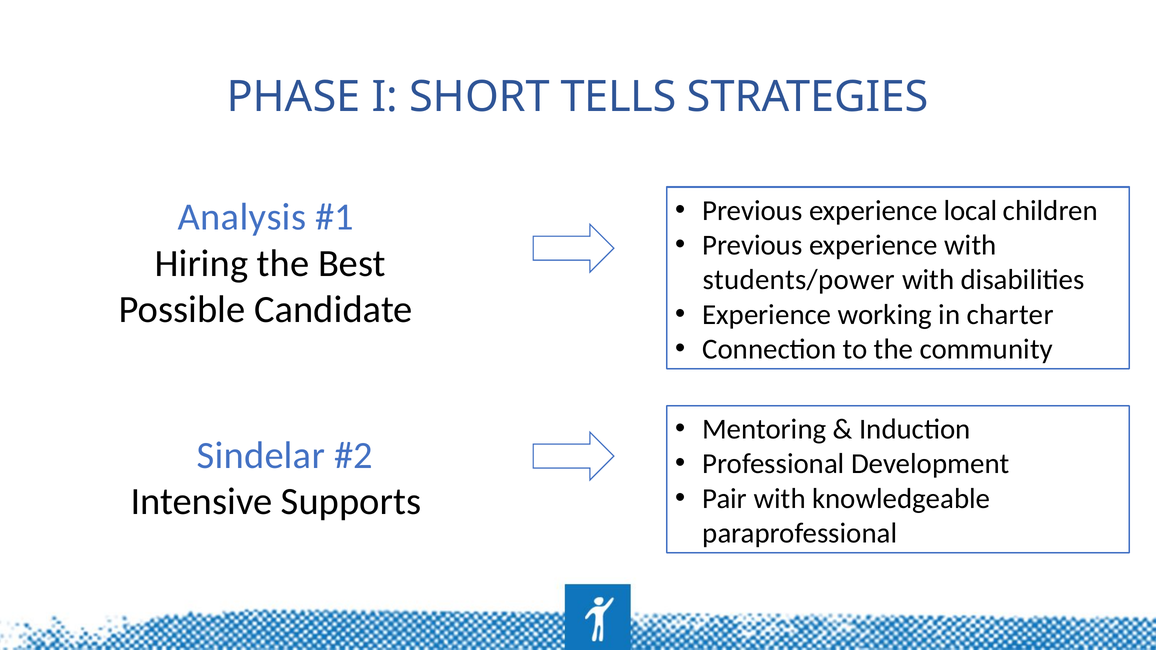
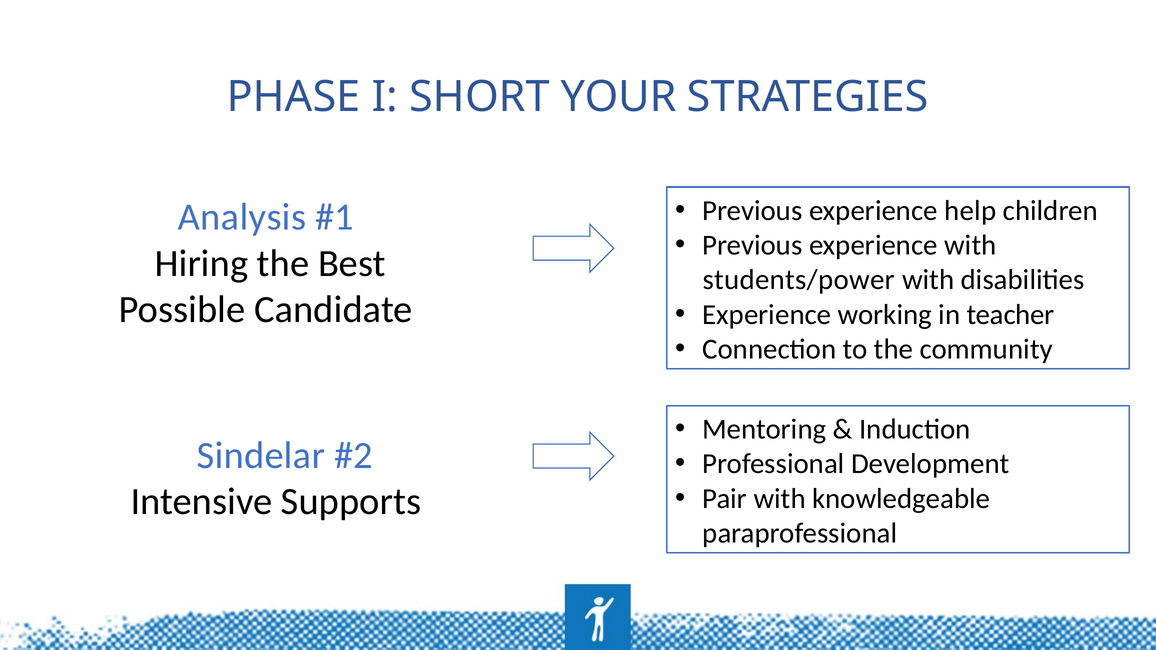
TELLS: TELLS -> YOUR
local: local -> help
charter: charter -> teacher
